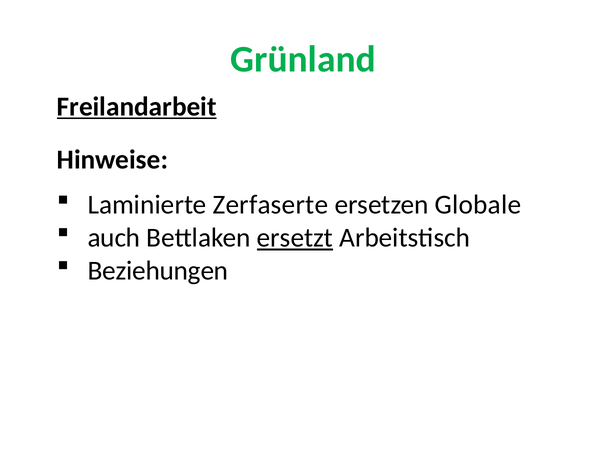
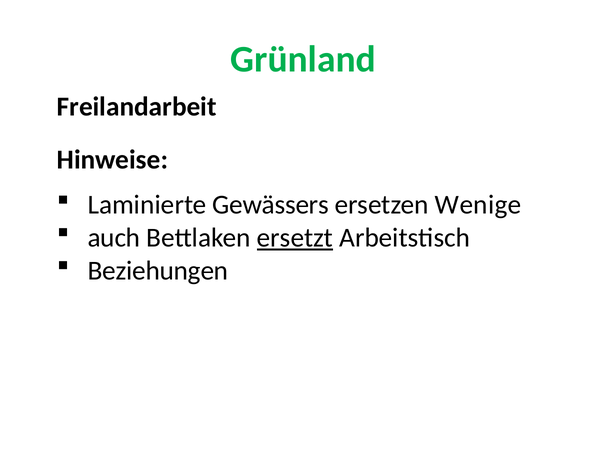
Freilandarbeit underline: present -> none
Zerfaserte: Zerfaserte -> Gewässers
Globale: Globale -> Wenige
